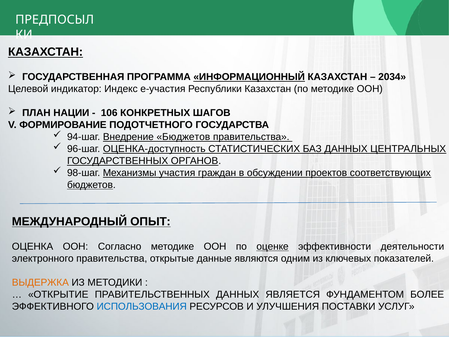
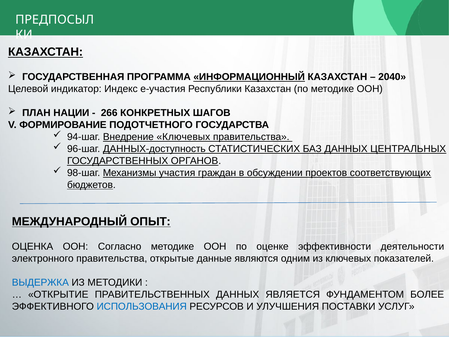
2034: 2034 -> 2040
106: 106 -> 266
Внедрение Бюджетов: Бюджетов -> Ключевых
ОЦЕНКА-доступность: ОЦЕНКА-доступность -> ДАННЫХ-доступность
оценке underline: present -> none
ВЫДЕРЖКА colour: orange -> blue
